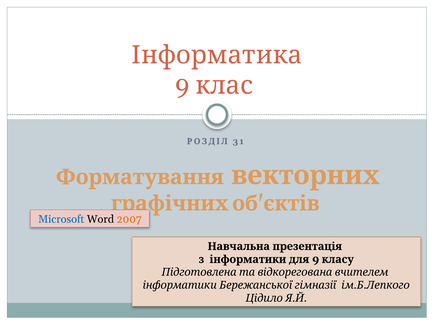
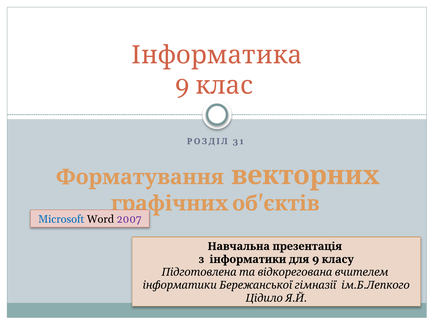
2007 colour: orange -> purple
